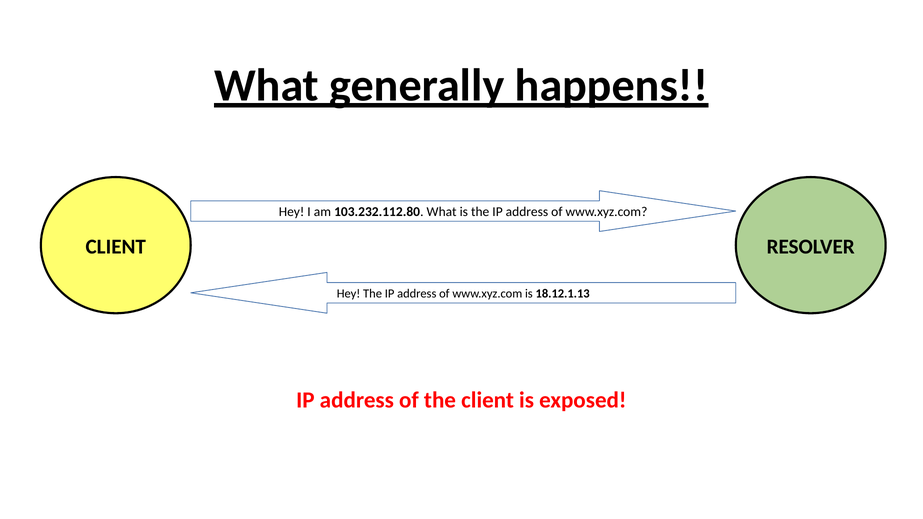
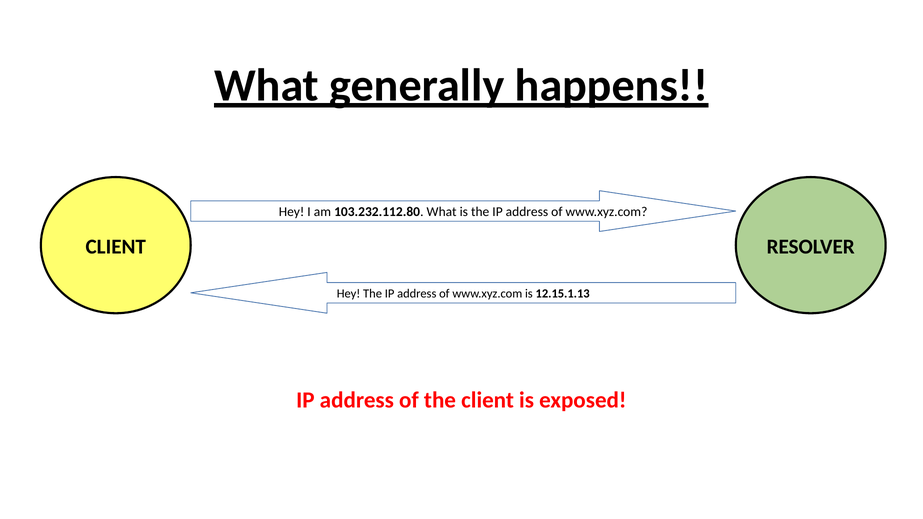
18.12.1.13: 18.12.1.13 -> 12.15.1.13
